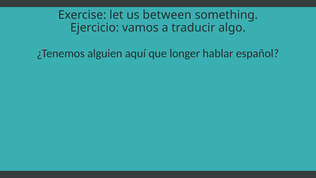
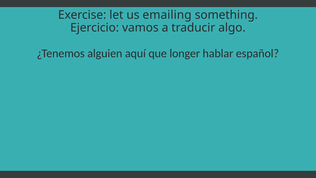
between: between -> emailing
